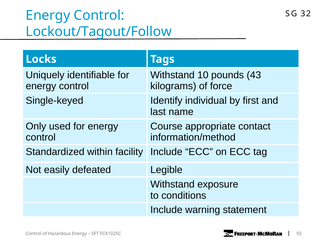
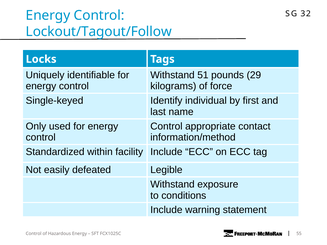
10: 10 -> 51
43: 43 -> 29
Course at (166, 126): Course -> Control
